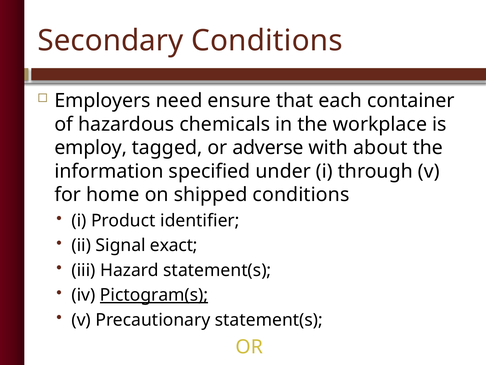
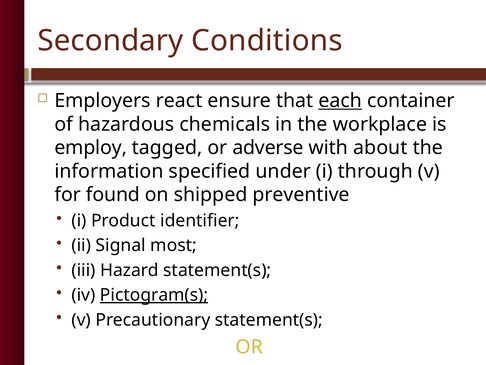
need: need -> react
each underline: none -> present
home: home -> found
shipped conditions: conditions -> preventive
exact: exact -> most
